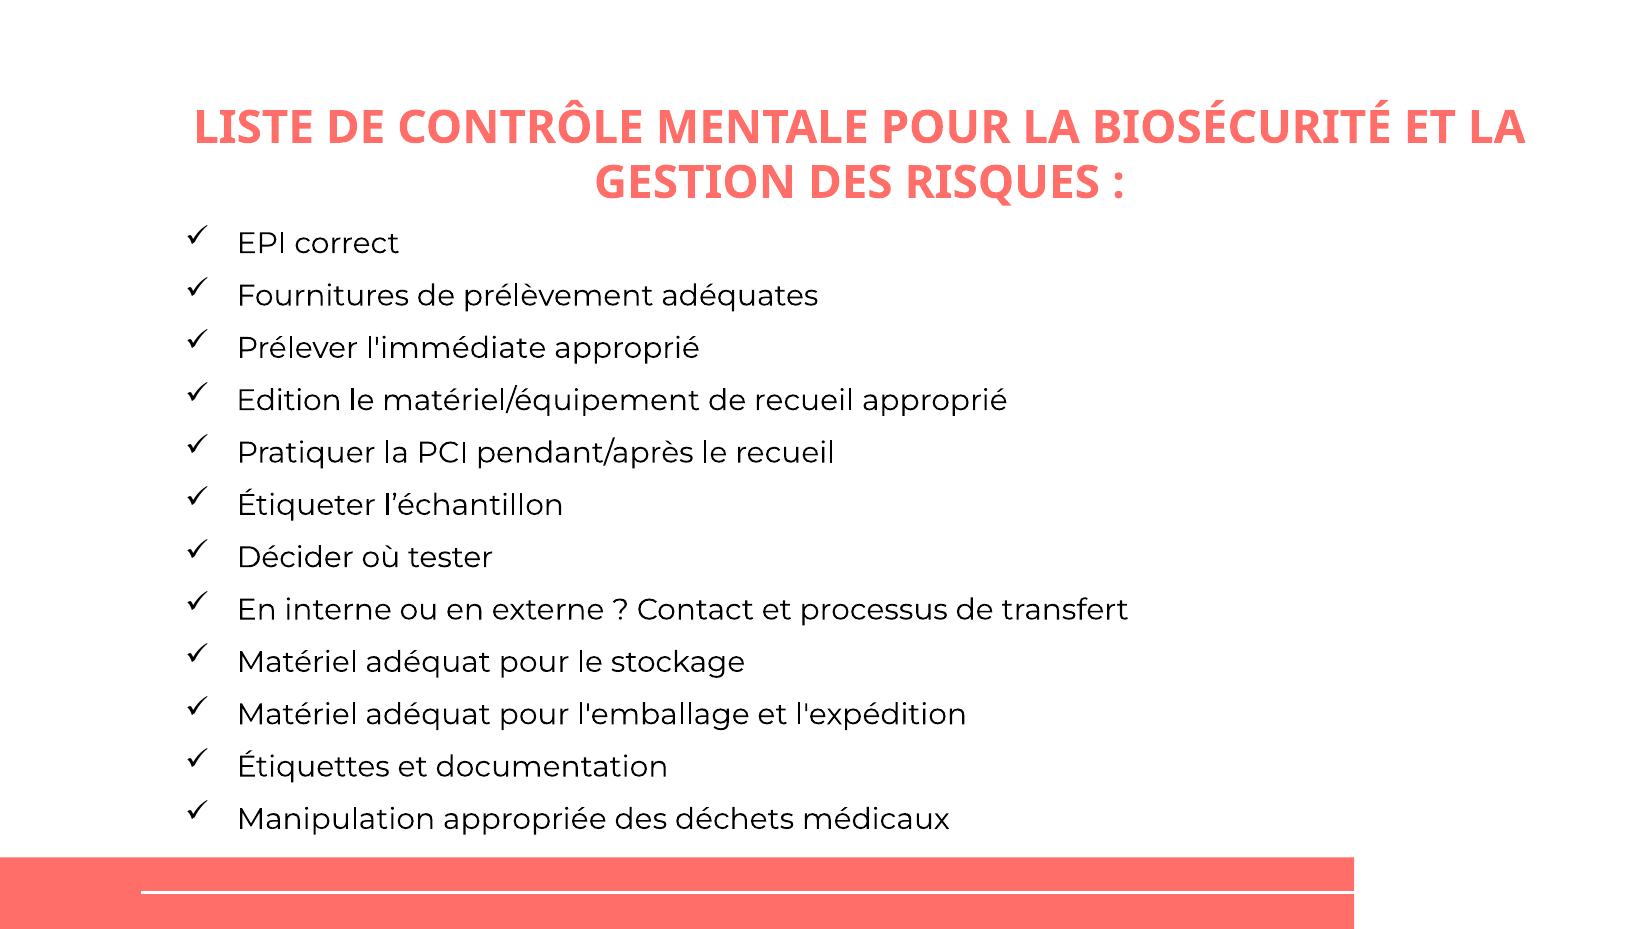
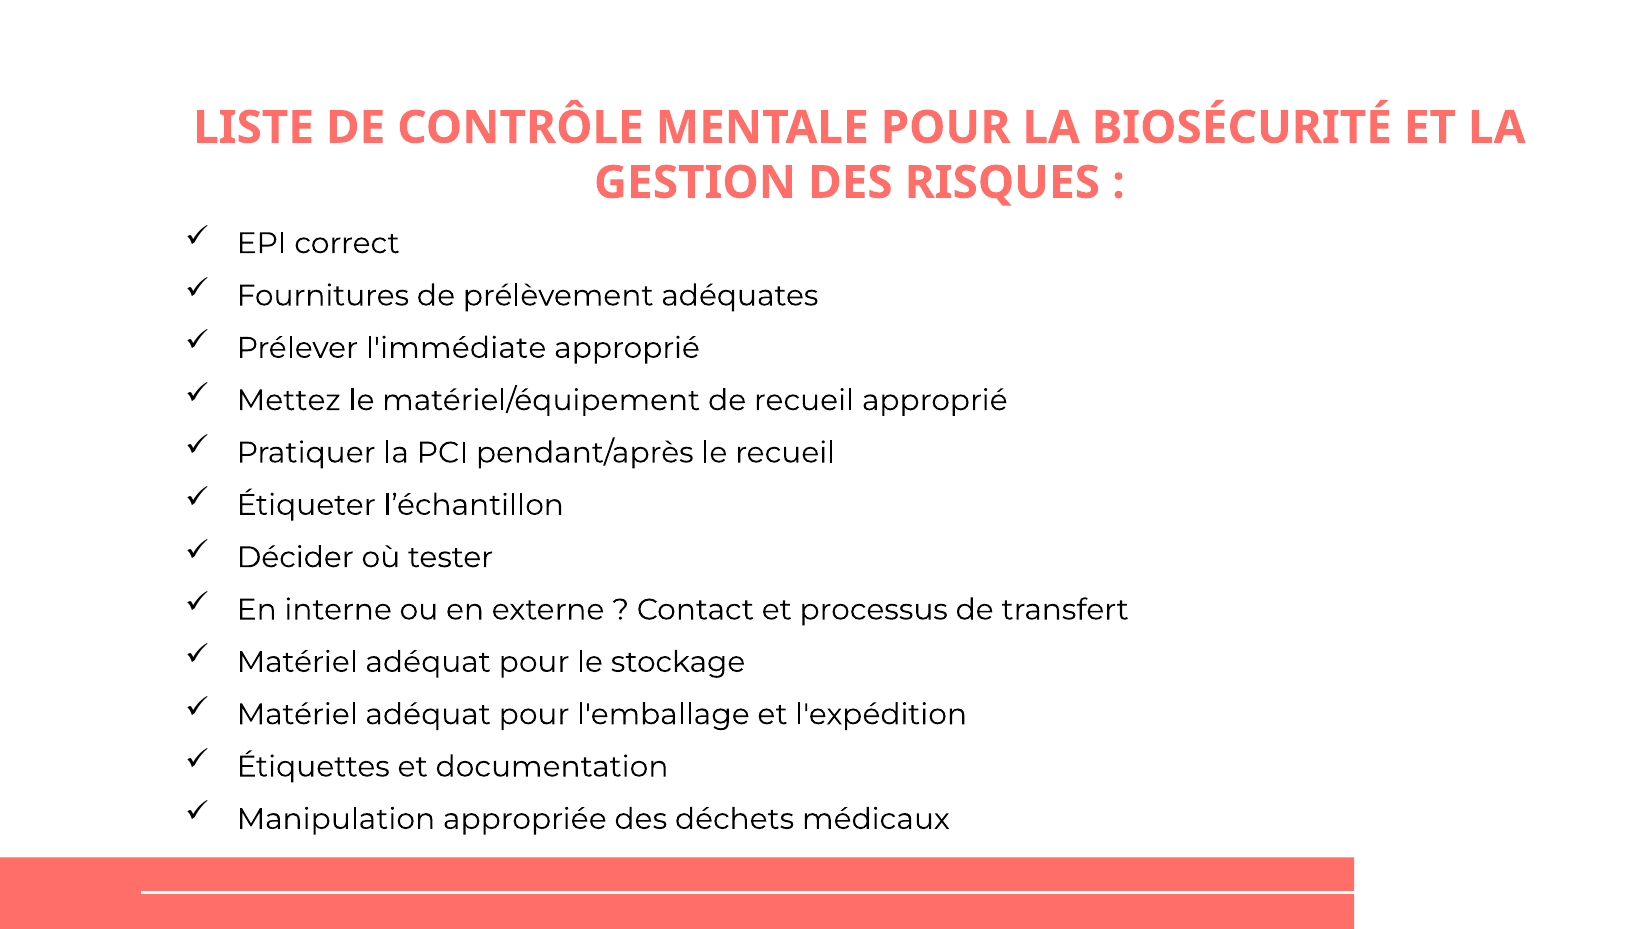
Edition: Edition -> Mettez
